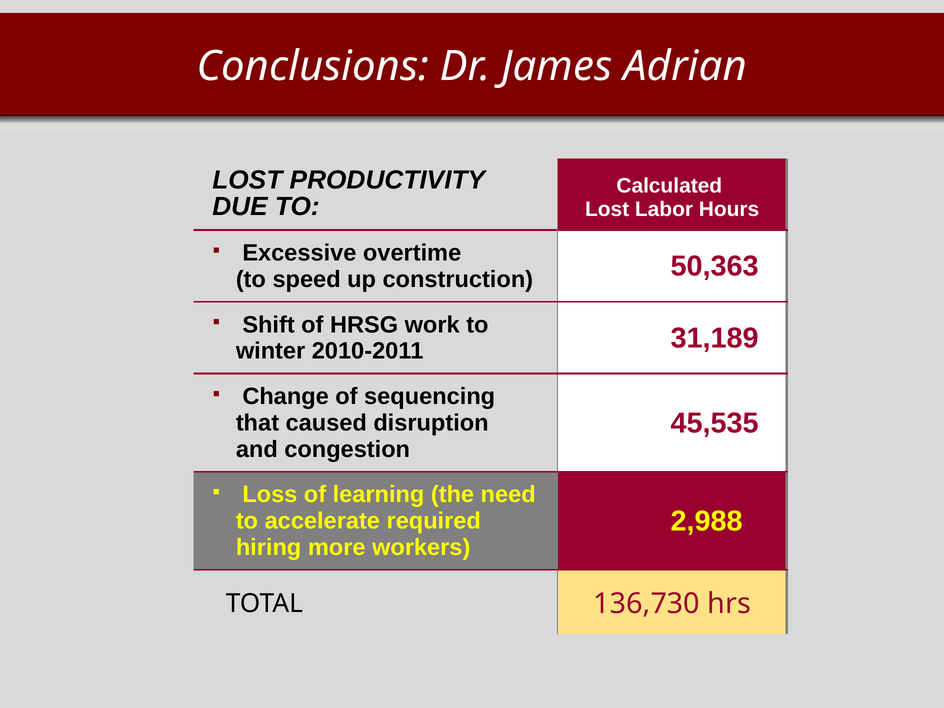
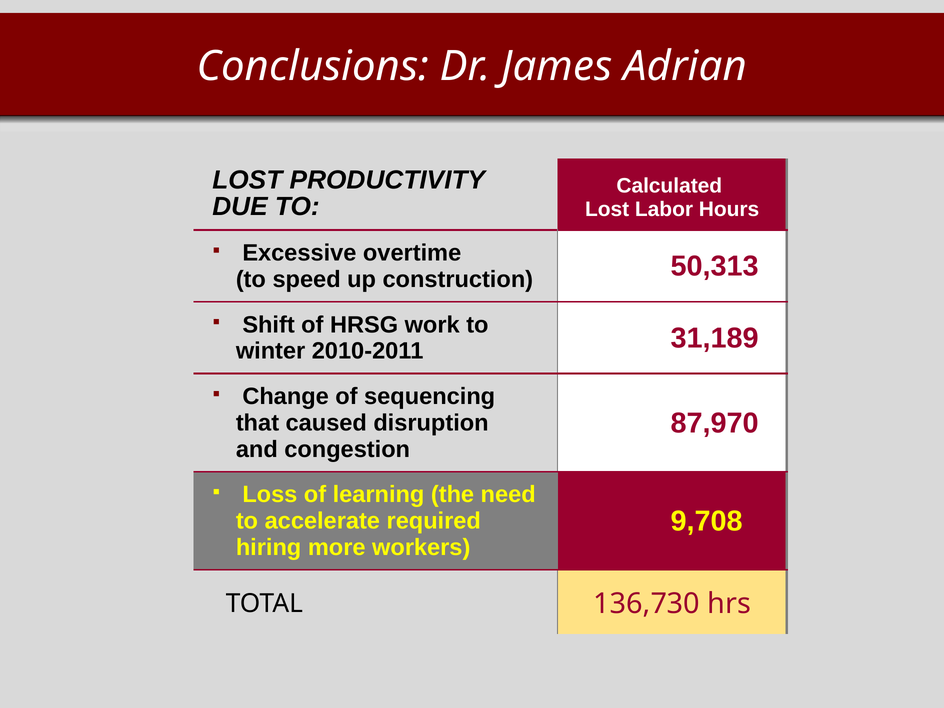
50,363: 50,363 -> 50,313
45,535: 45,535 -> 87,970
2,988: 2,988 -> 9,708
